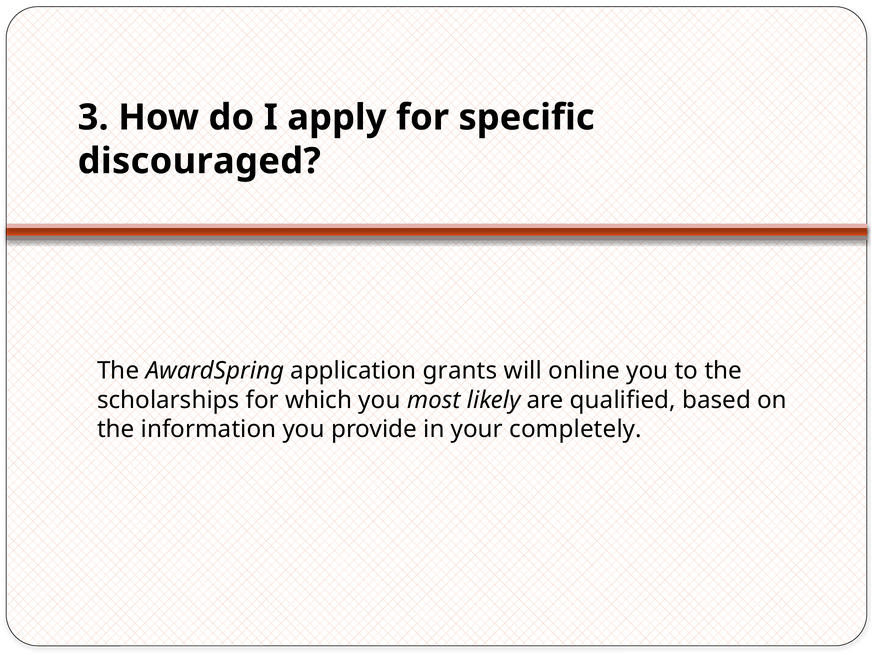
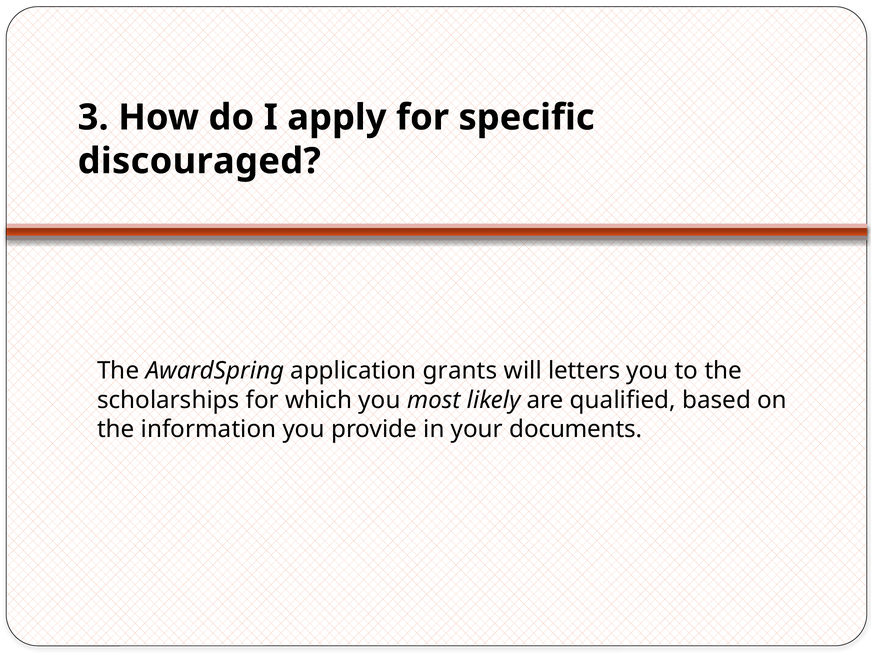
online: online -> letters
completely: completely -> documents
